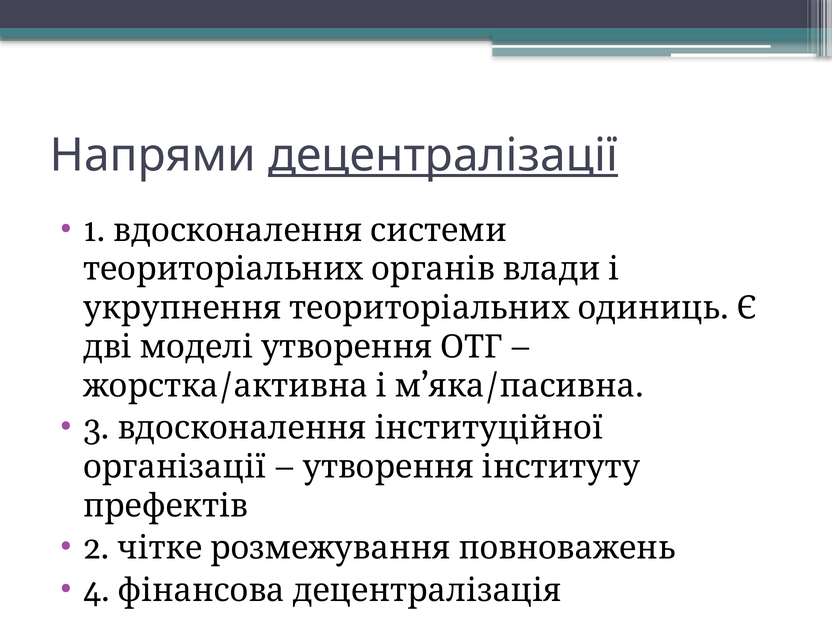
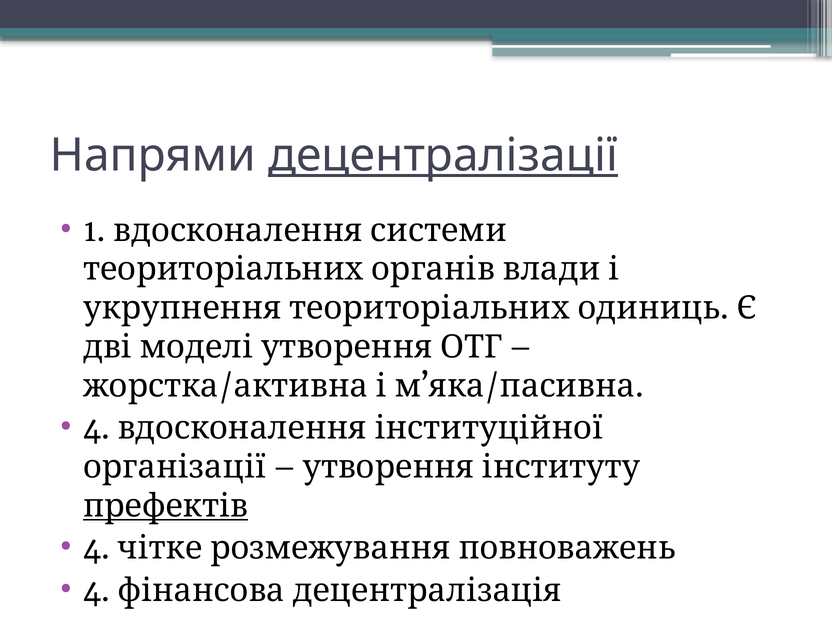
3 at (96, 428): 3 -> 4
префектів underline: none -> present
2 at (96, 548): 2 -> 4
